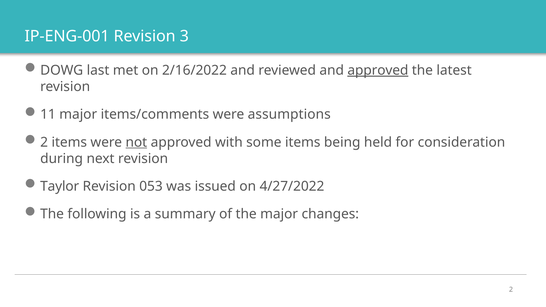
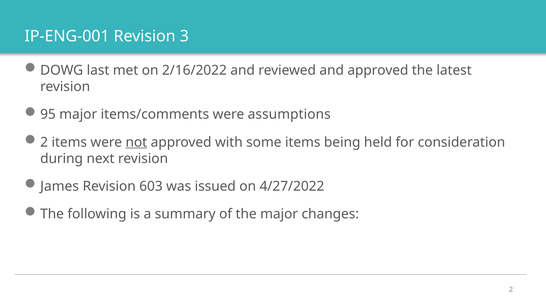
approved at (378, 70) underline: present -> none
11: 11 -> 95
Taylor: Taylor -> James
053: 053 -> 603
